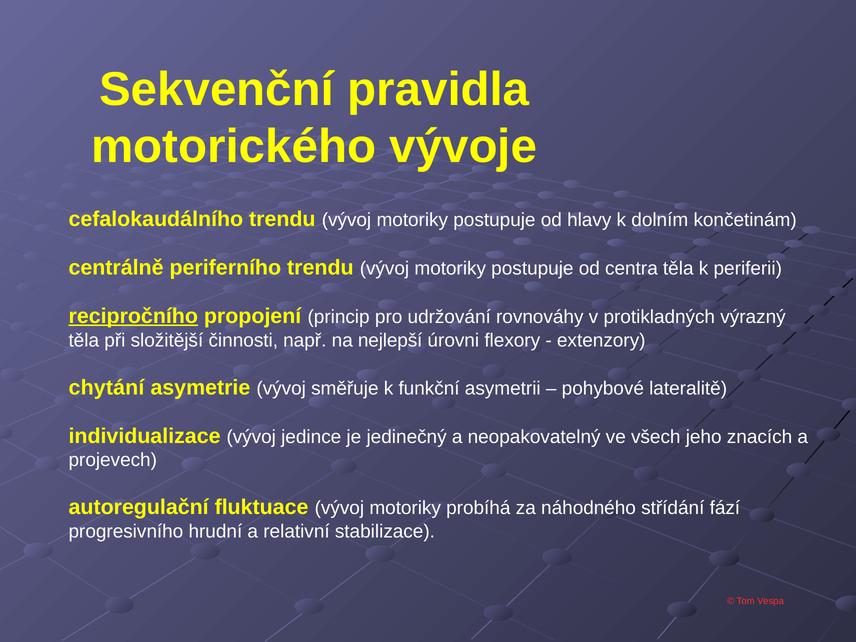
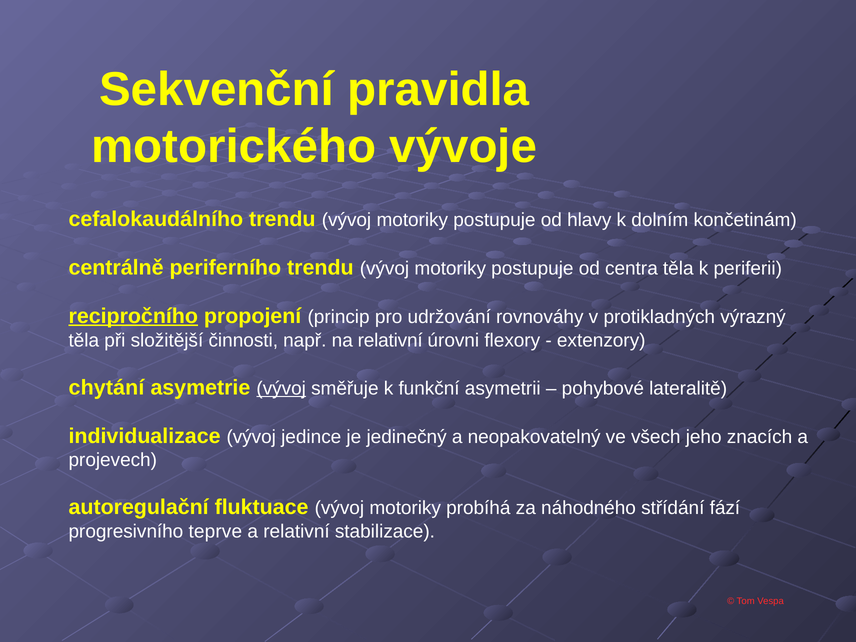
na nejlepší: nejlepší -> relativní
vývoj at (281, 388) underline: none -> present
hrudní: hrudní -> teprve
